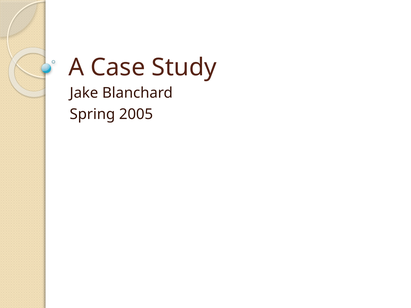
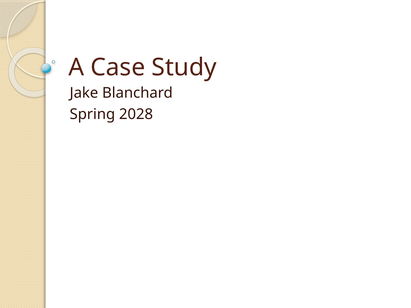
2005: 2005 -> 2028
